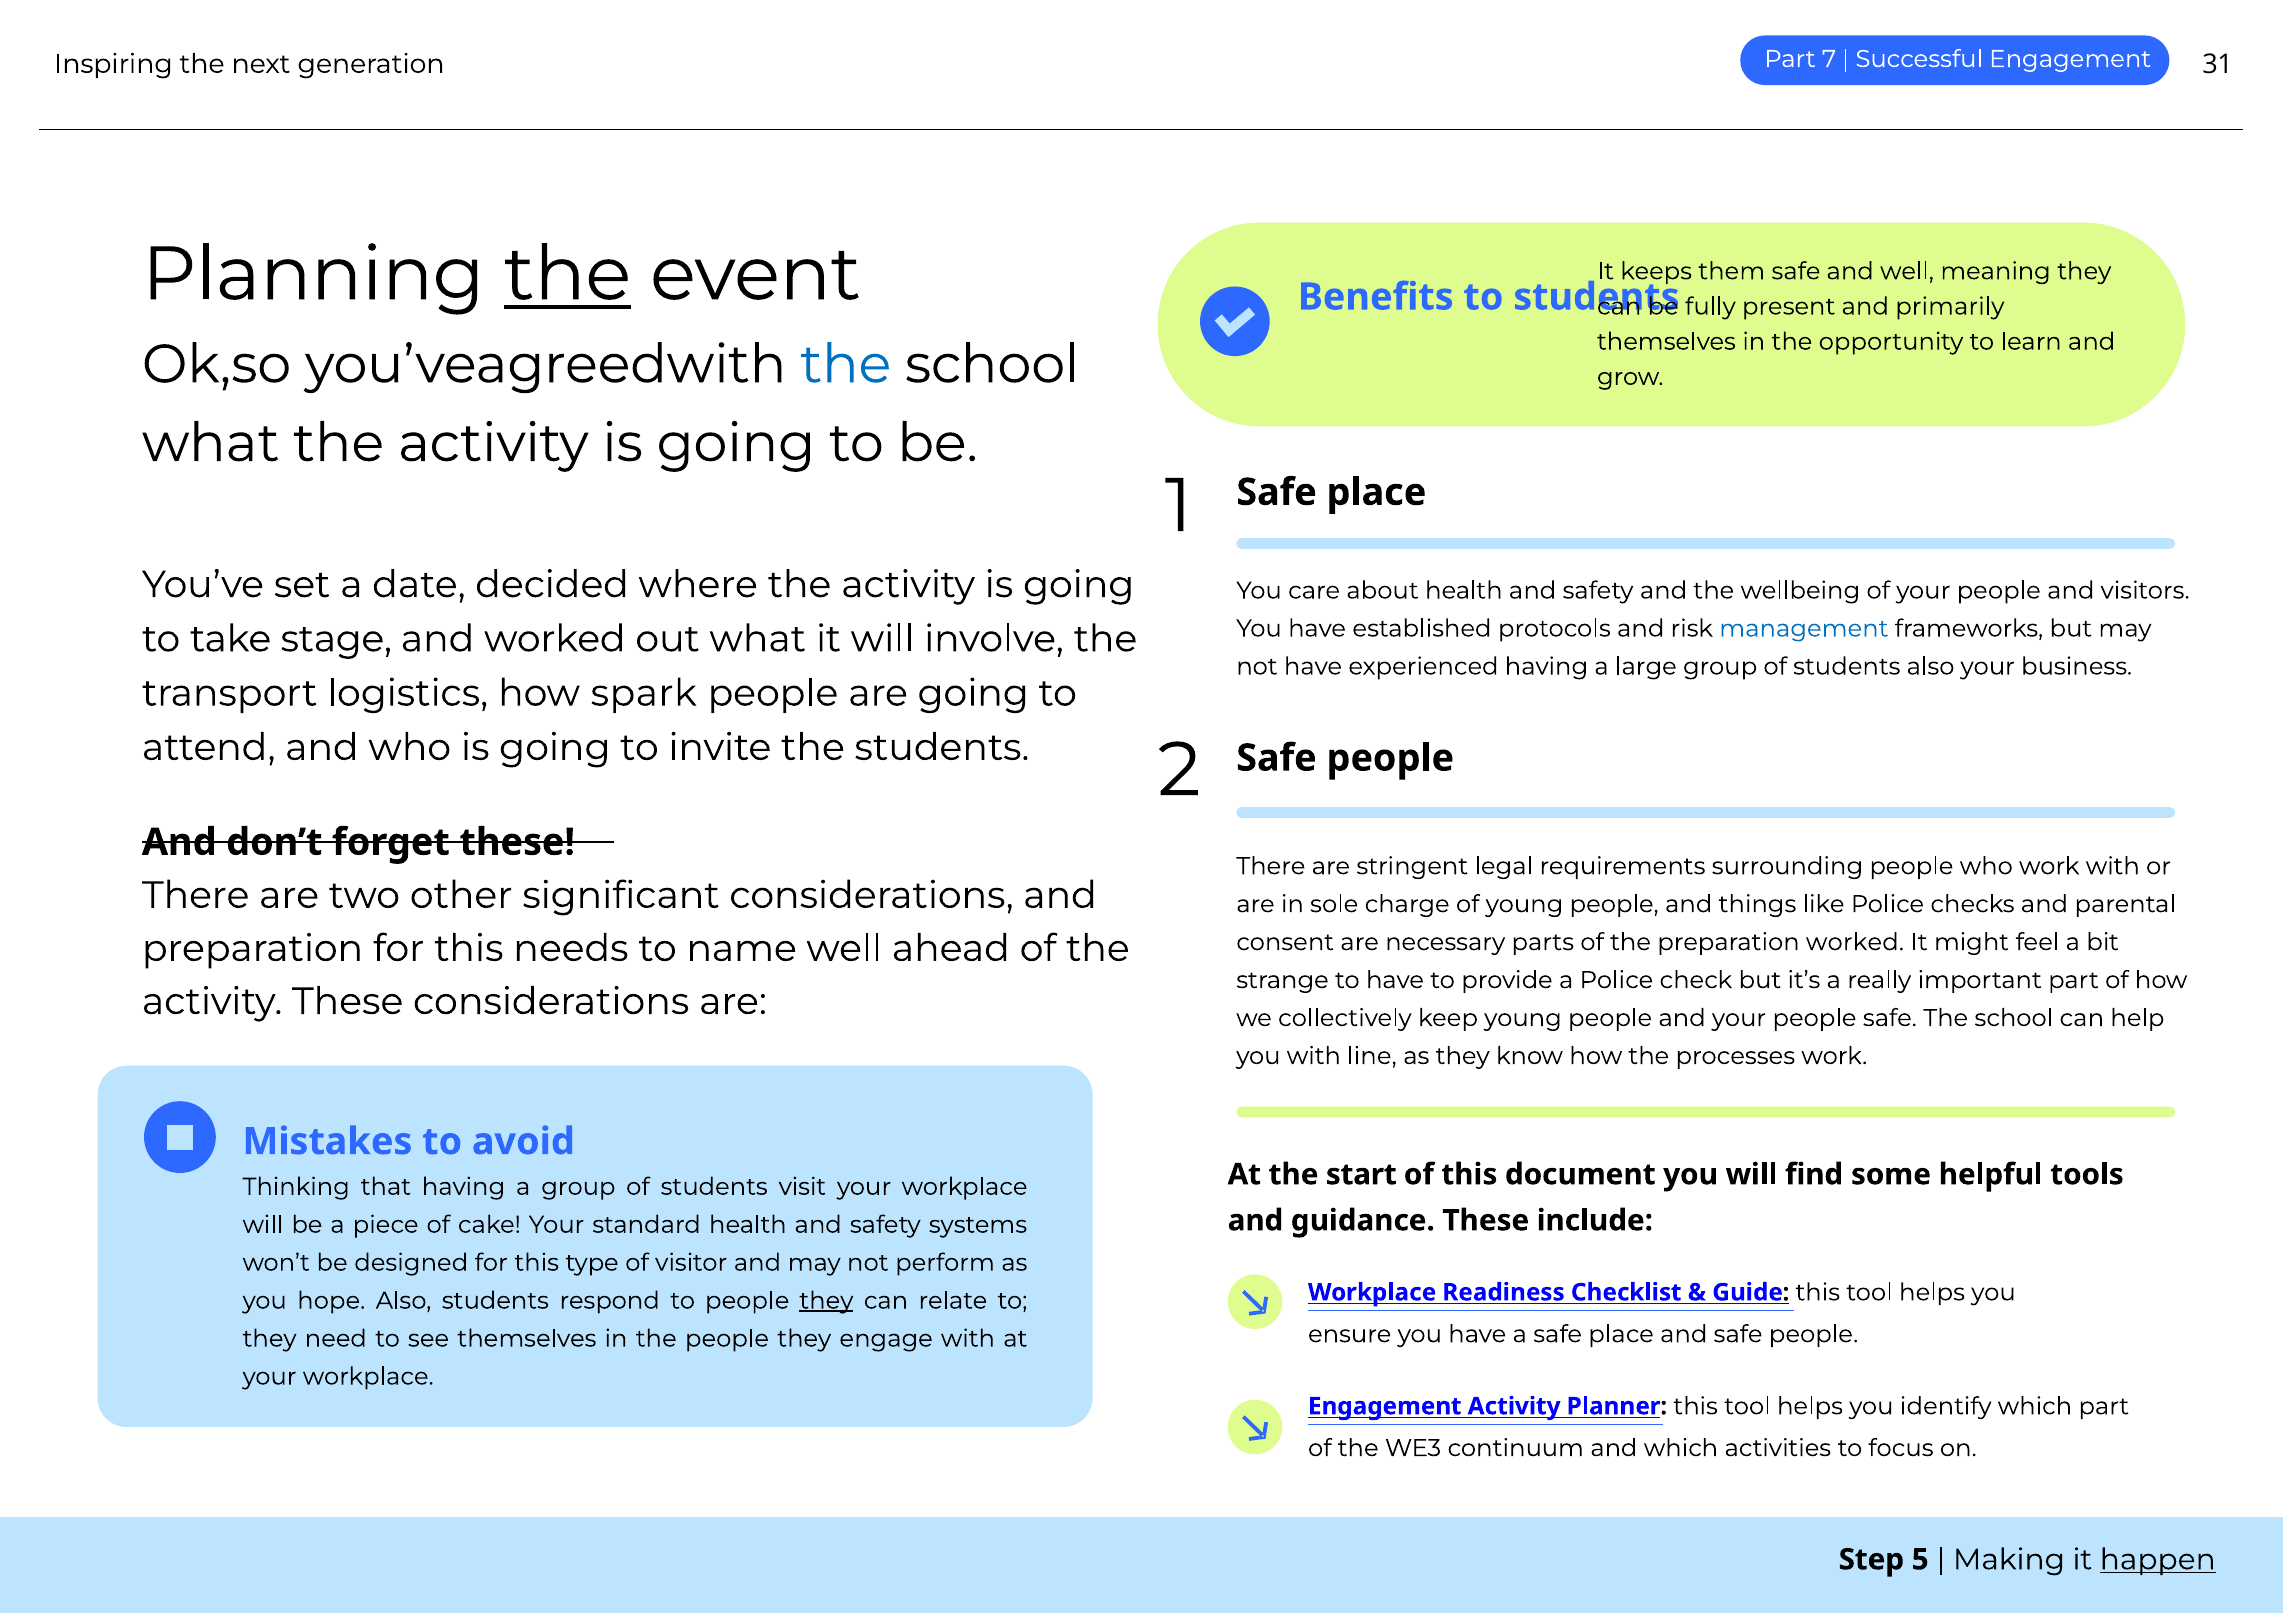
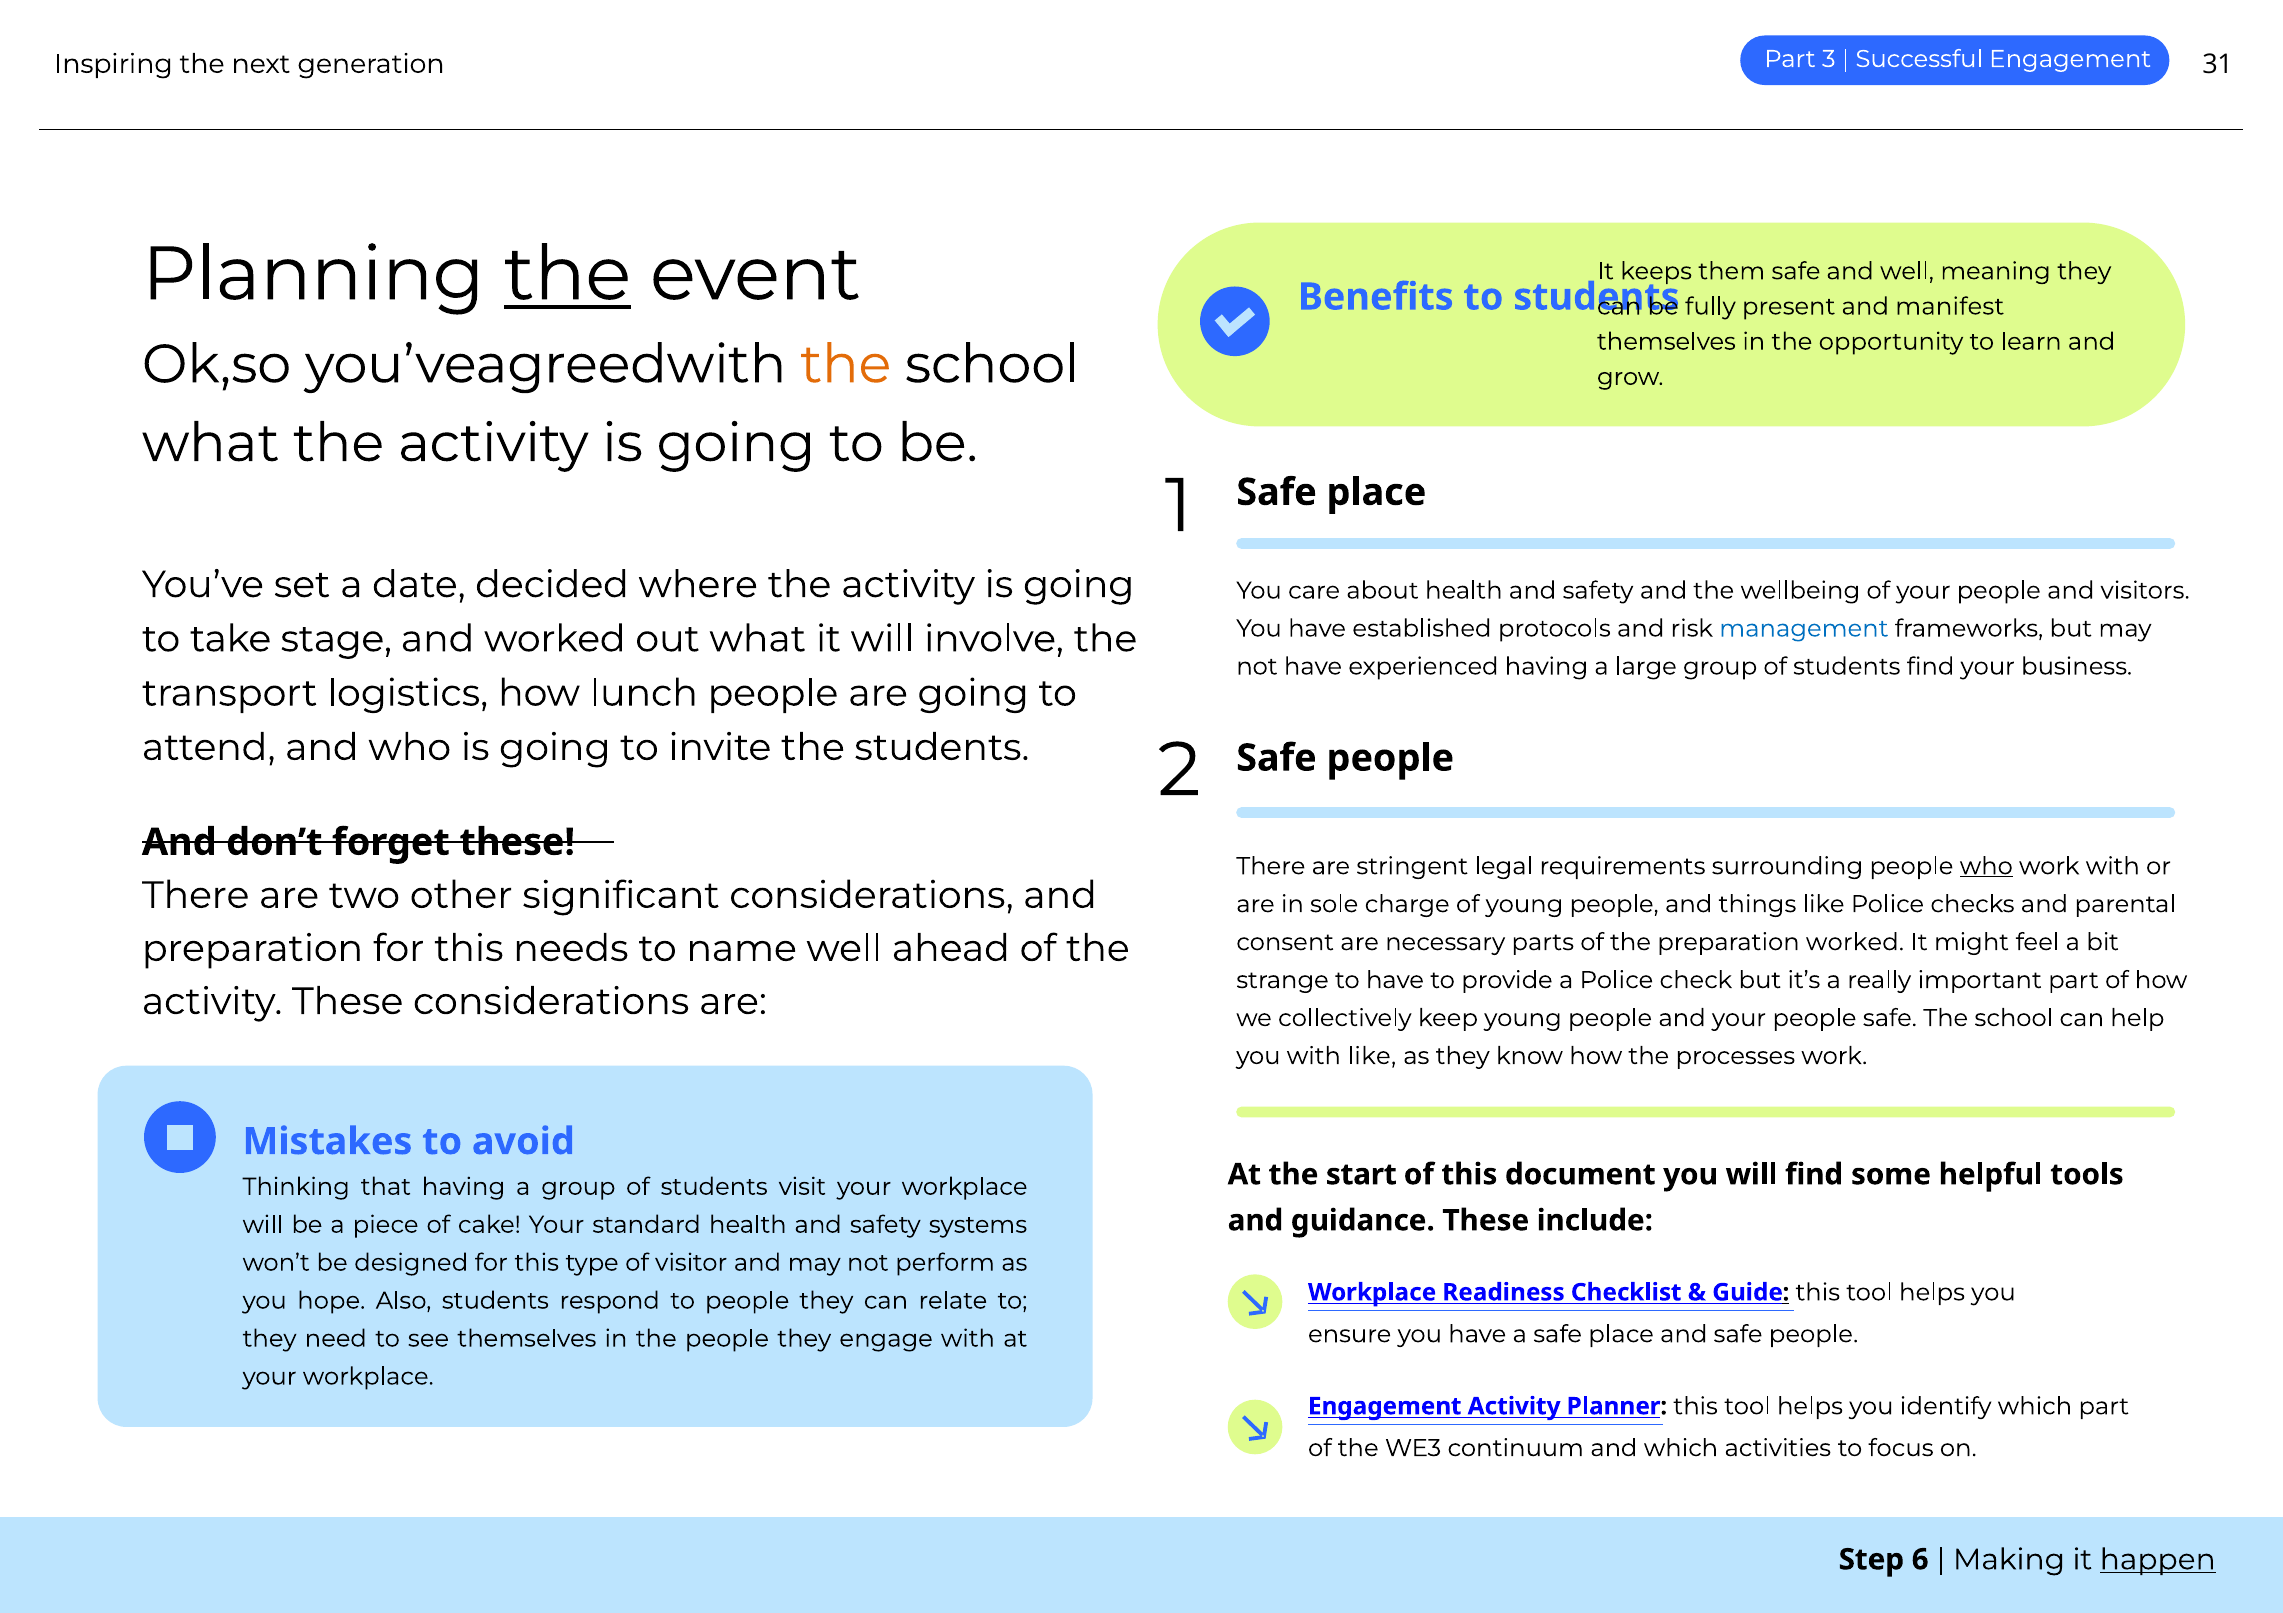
7: 7 -> 3
primarily: primarily -> manifest
the at (846, 365) colour: blue -> orange
students also: also -> find
spark: spark -> lunch
who at (1986, 866) underline: none -> present
with line: line -> like
they at (826, 1301) underline: present -> none
5: 5 -> 6
